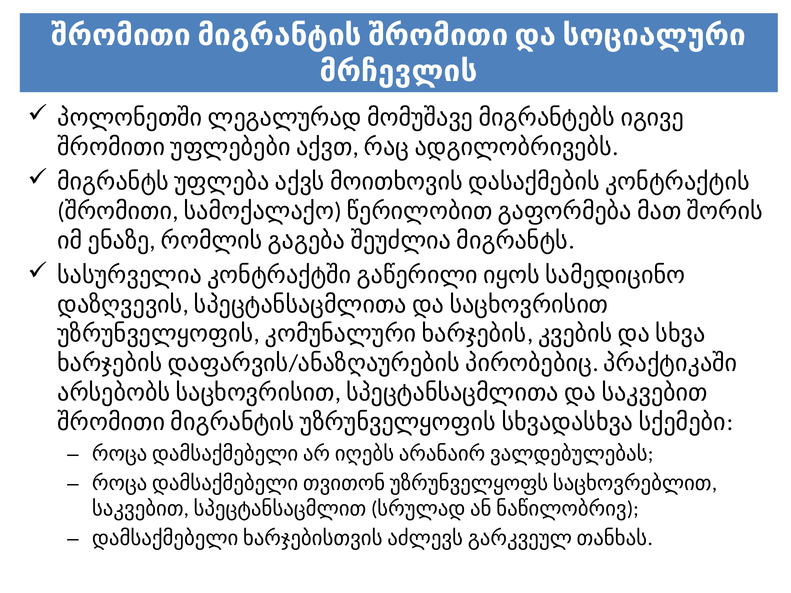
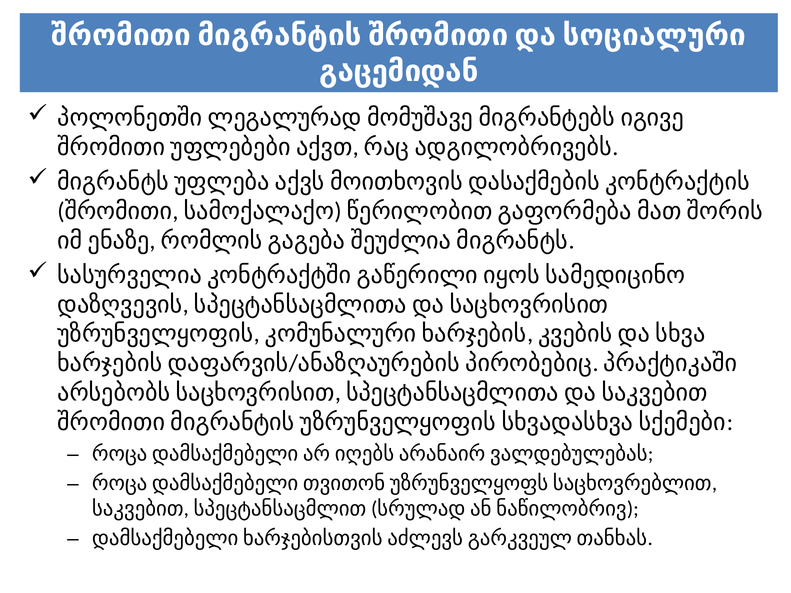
მრჩევლის: მრჩევლის -> გაცემიდან
